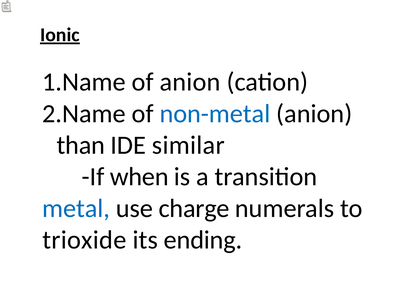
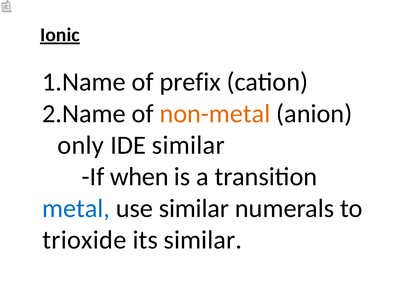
of anion: anion -> prefix
non-metal colour: blue -> orange
than: than -> only
use charge: charge -> similar
its ending: ending -> similar
